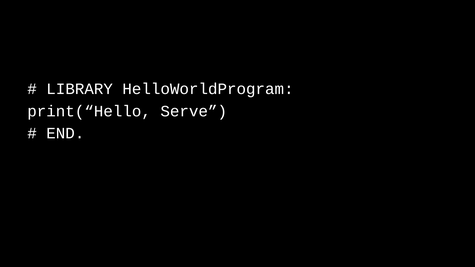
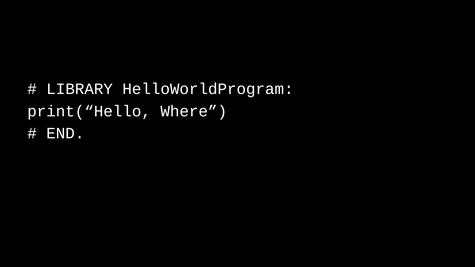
Serve: Serve -> Where
